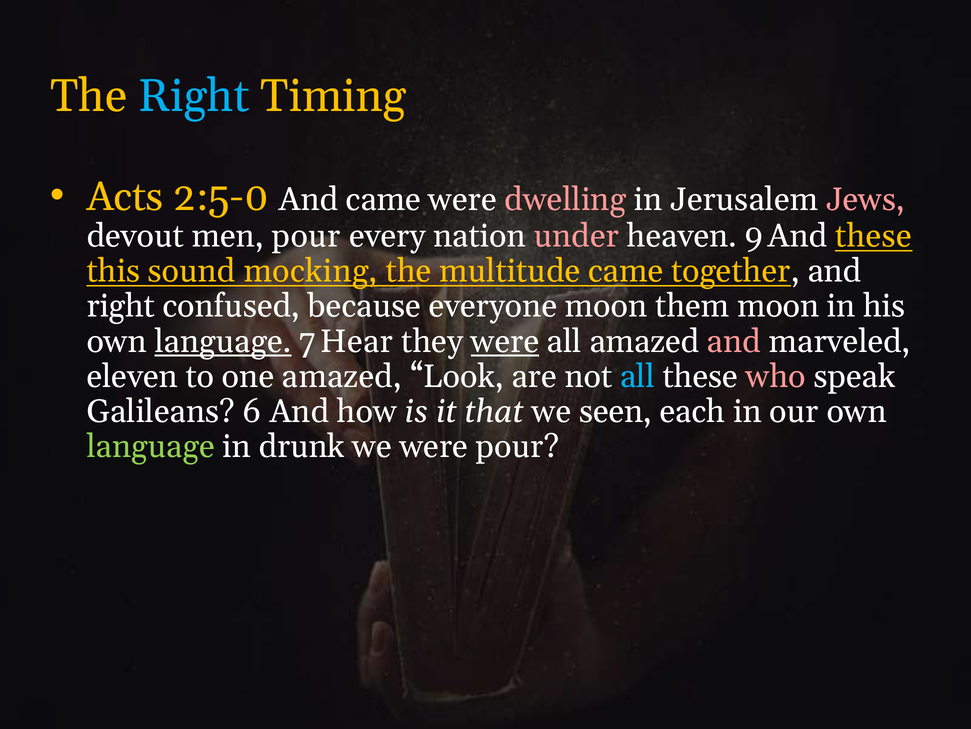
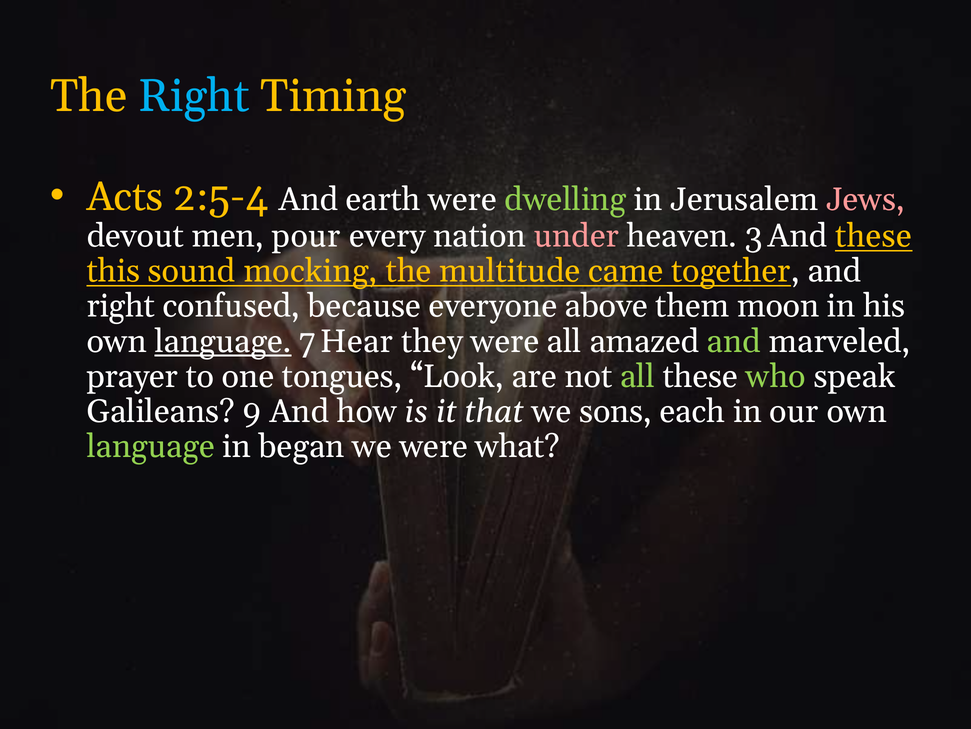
2:5-0: 2:5-0 -> 2:5-4
And came: came -> earth
dwelling colour: pink -> light green
9: 9 -> 3
everyone moon: moon -> above
were at (505, 341) underline: present -> none
and at (734, 341) colour: pink -> light green
eleven: eleven -> prayer
one amazed: amazed -> tongues
all at (638, 376) colour: light blue -> light green
who colour: pink -> light green
6: 6 -> 9
seen: seen -> sons
drunk: drunk -> began
were pour: pour -> what
